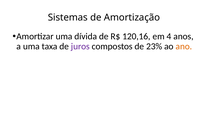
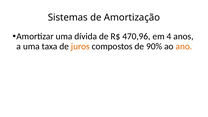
120,16: 120,16 -> 470,96
juros colour: purple -> orange
23%: 23% -> 90%
